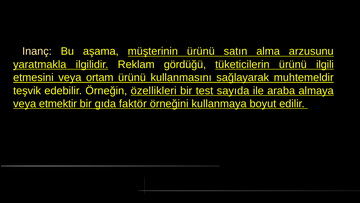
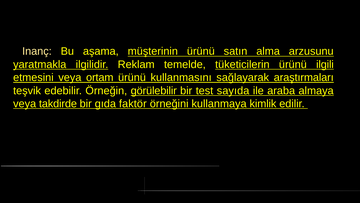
gördüğü: gördüğü -> temelde
muhtemeldir: muhtemeldir -> araştırmaları
özellikleri: özellikleri -> görülebilir
etmektir: etmektir -> takdirde
boyut: boyut -> kimlik
